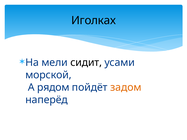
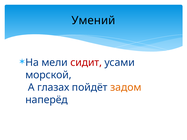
Иголках: Иголках -> Умений
сидит colour: black -> red
рядом: рядом -> глазах
